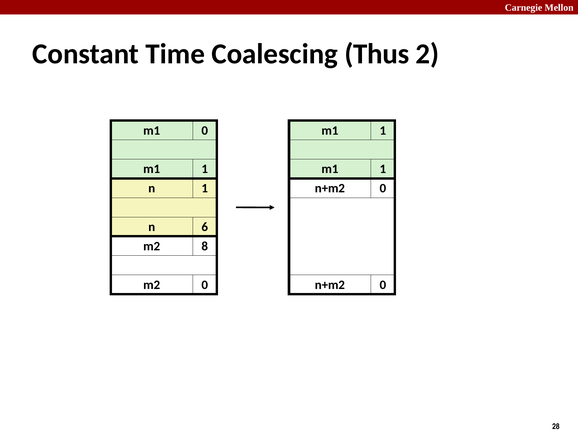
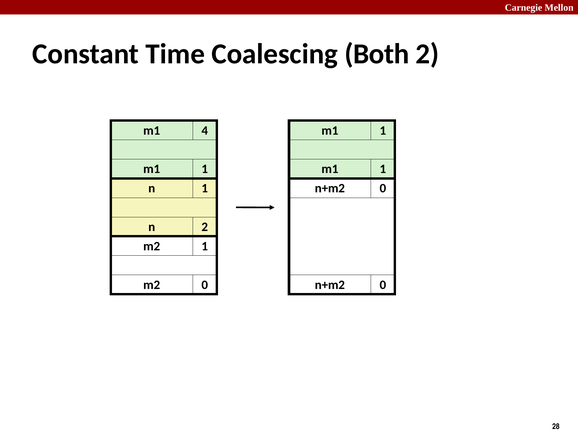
Thus: Thus -> Both
m1 0: 0 -> 4
n 6: 6 -> 2
m2 8: 8 -> 1
